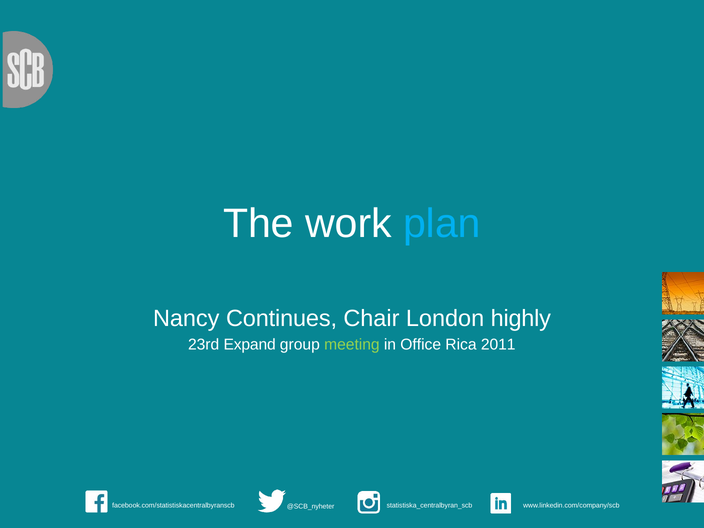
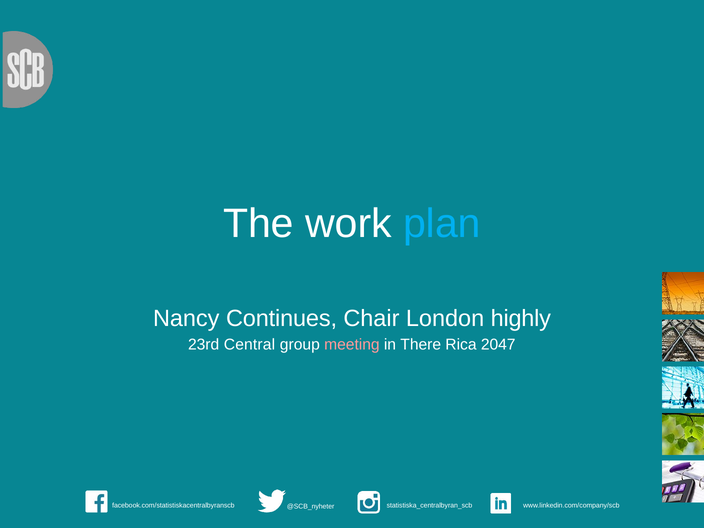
Expand: Expand -> Central
meeting colour: light green -> pink
Office: Office -> There
2011: 2011 -> 2047
